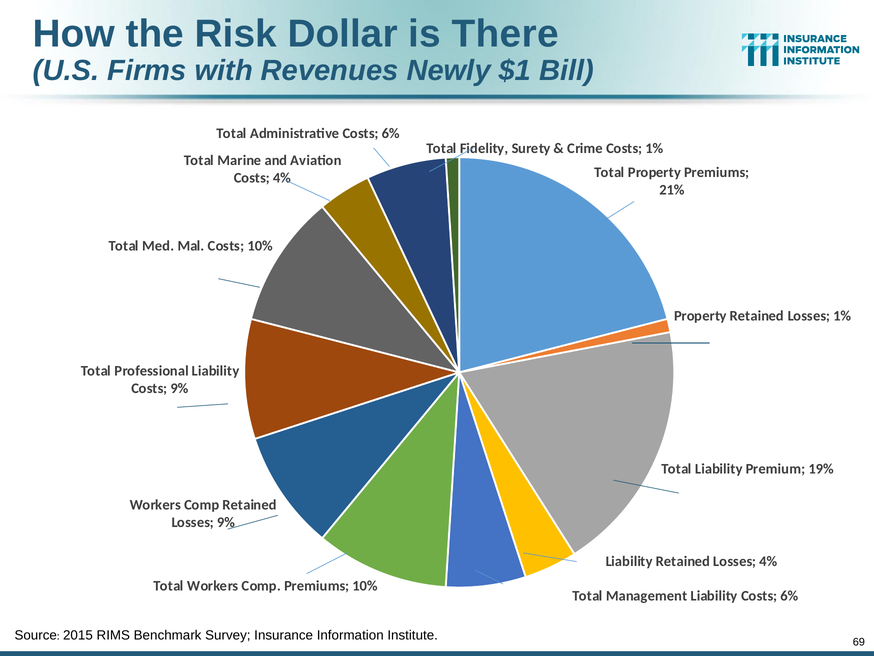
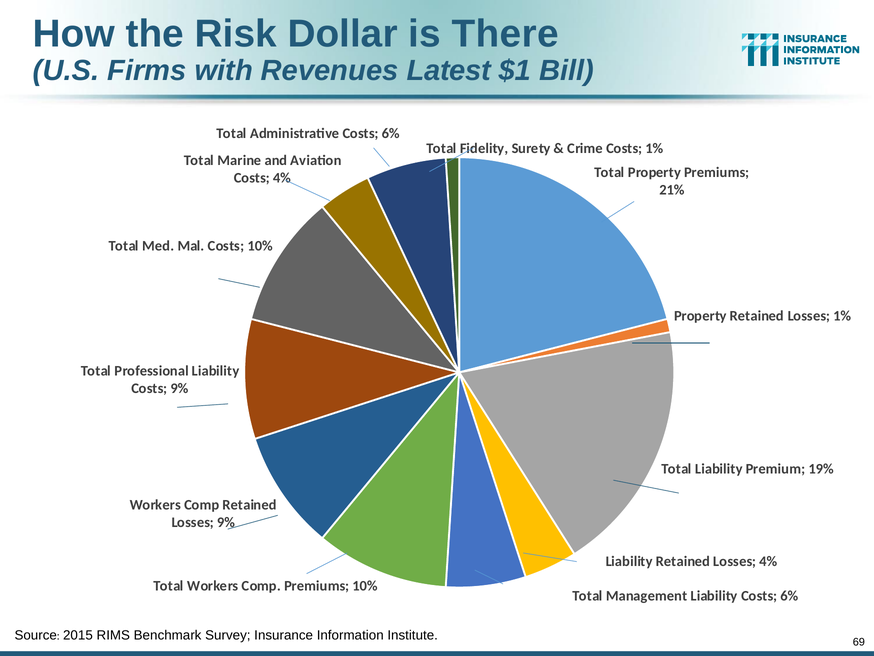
Newly: Newly -> Latest
